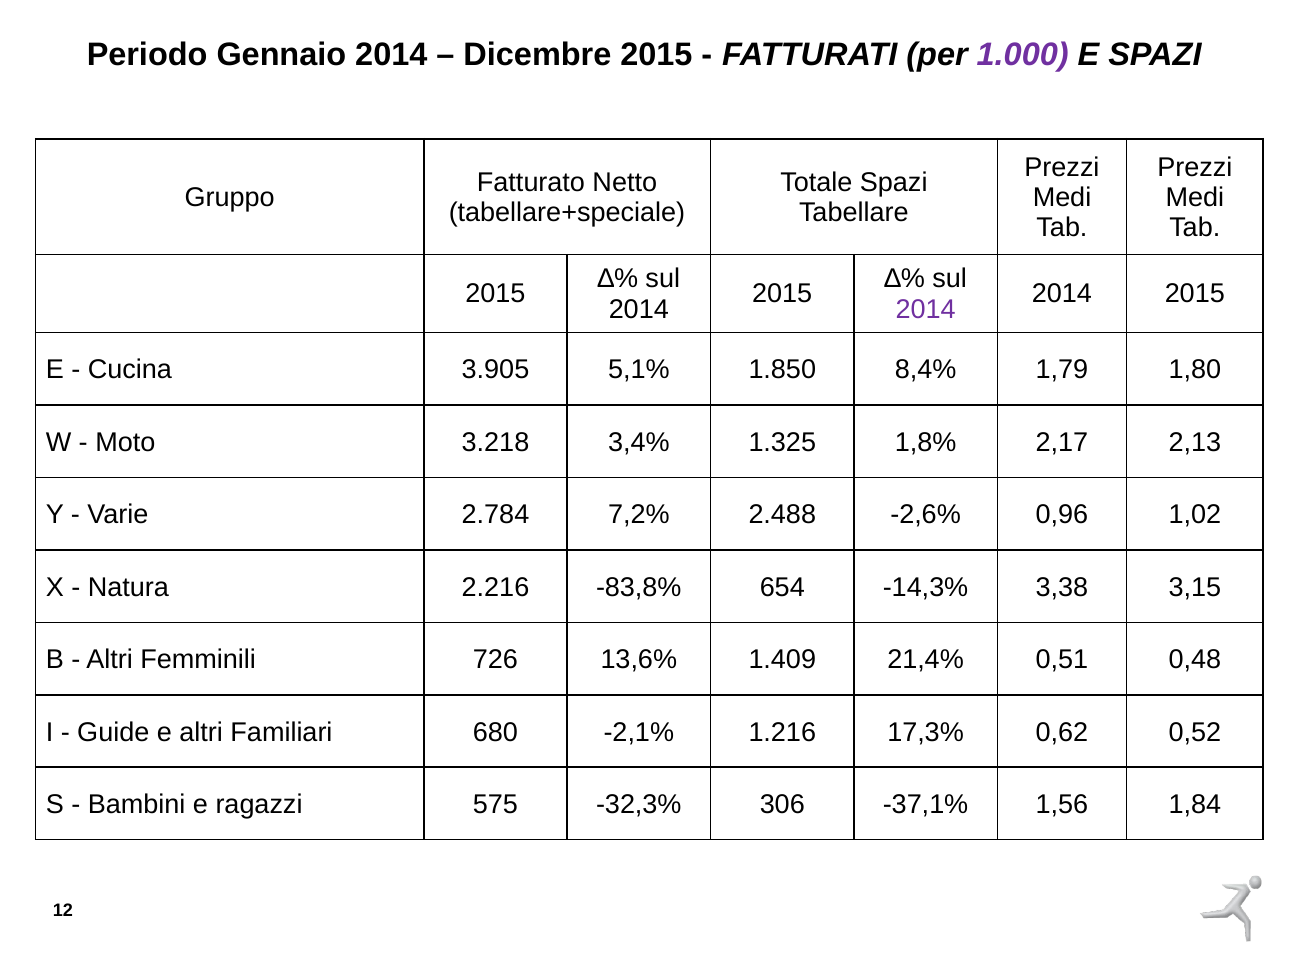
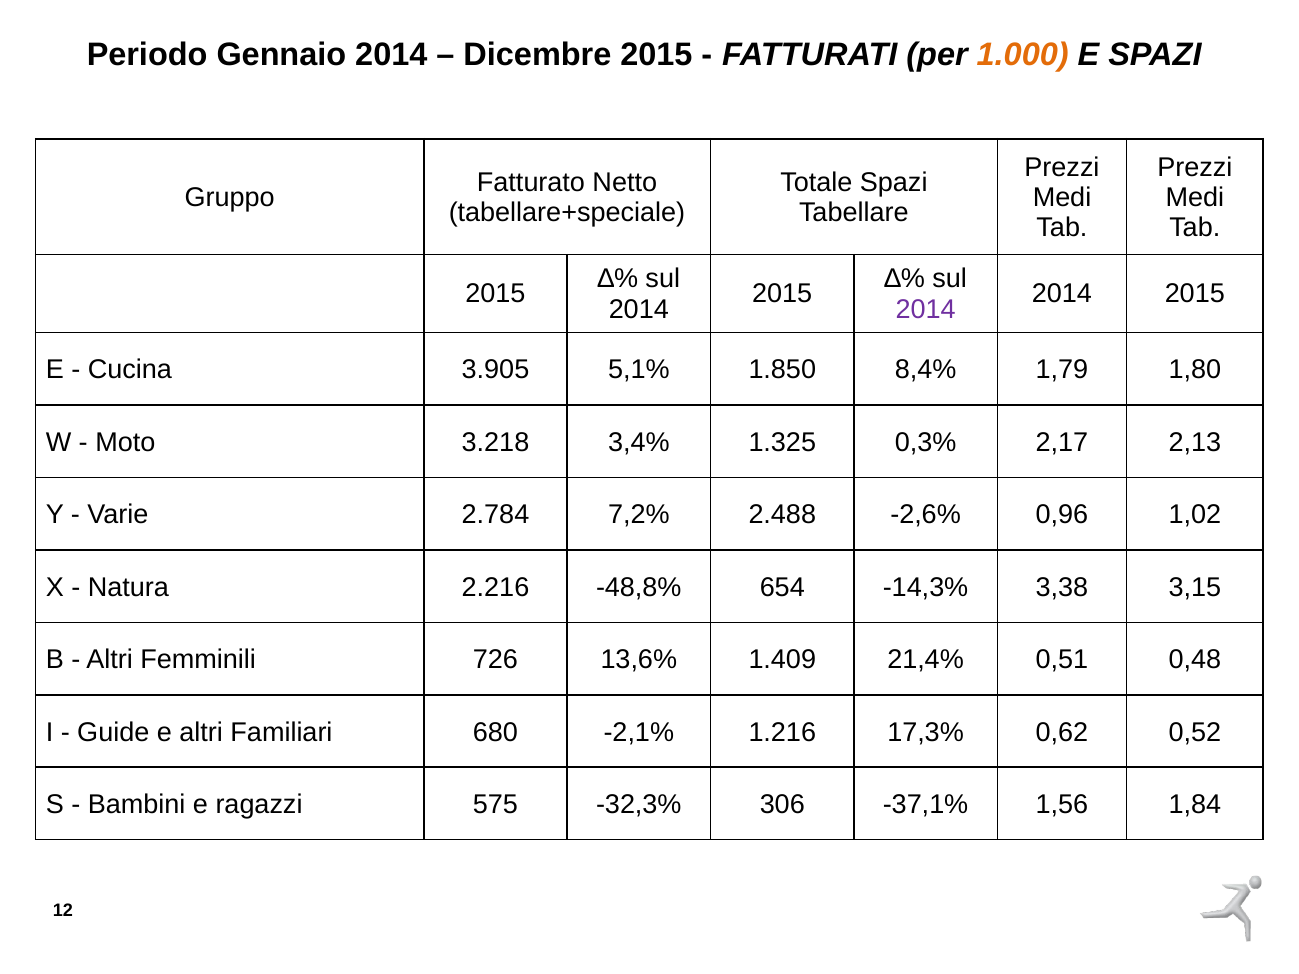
1.000 colour: purple -> orange
1,8%: 1,8% -> 0,3%
-83,8%: -83,8% -> -48,8%
